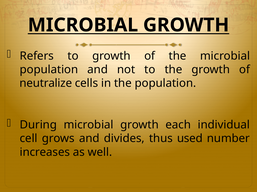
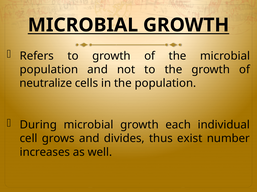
used: used -> exist
